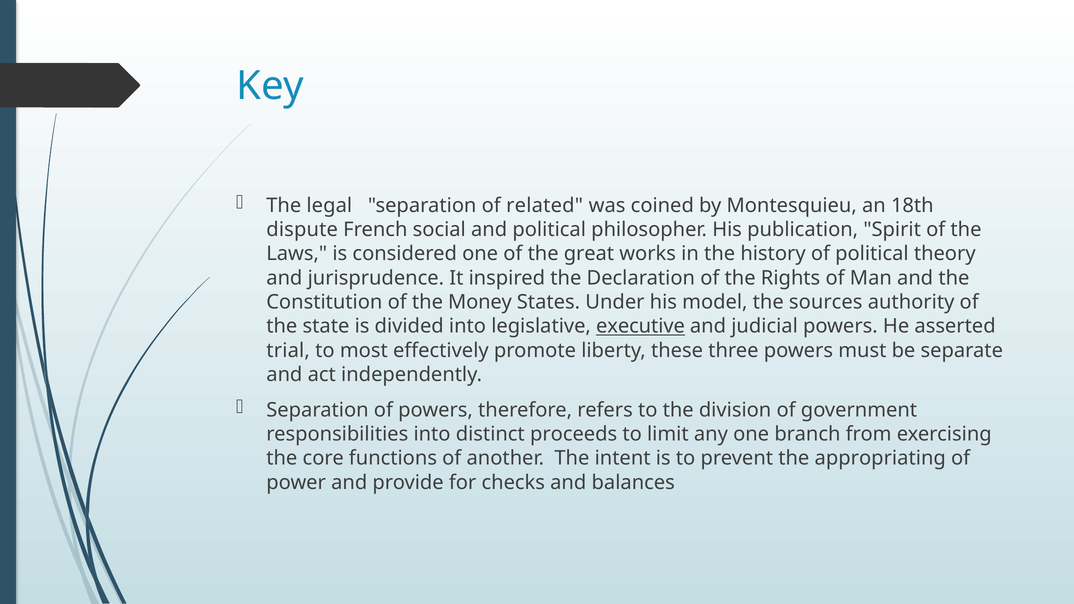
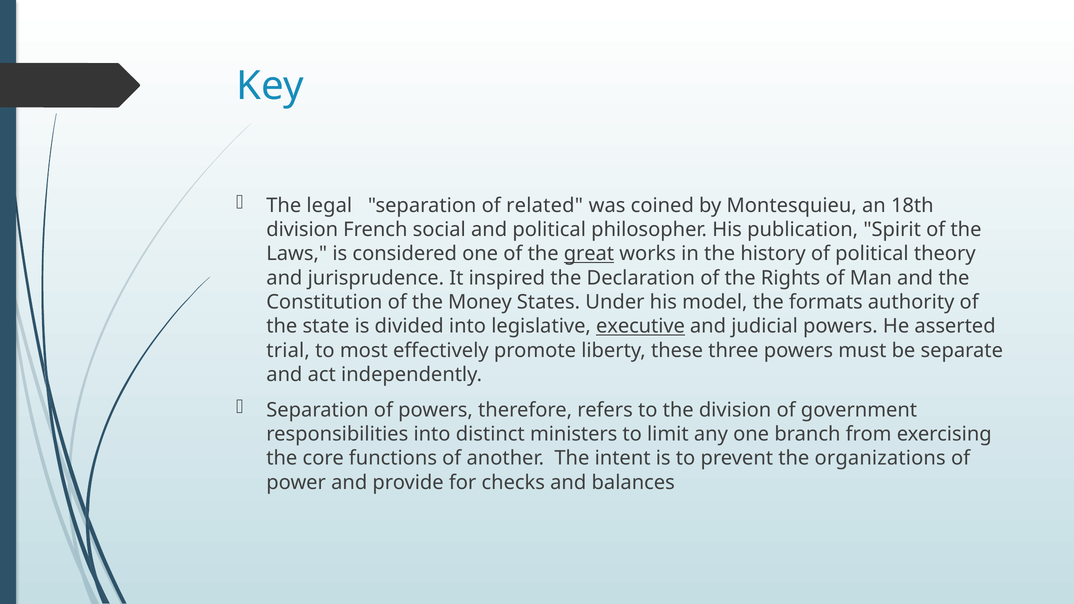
dispute at (302, 230): dispute -> division
great underline: none -> present
sources: sources -> formats
proceeds: proceeds -> ministers
appropriating: appropriating -> organizations
